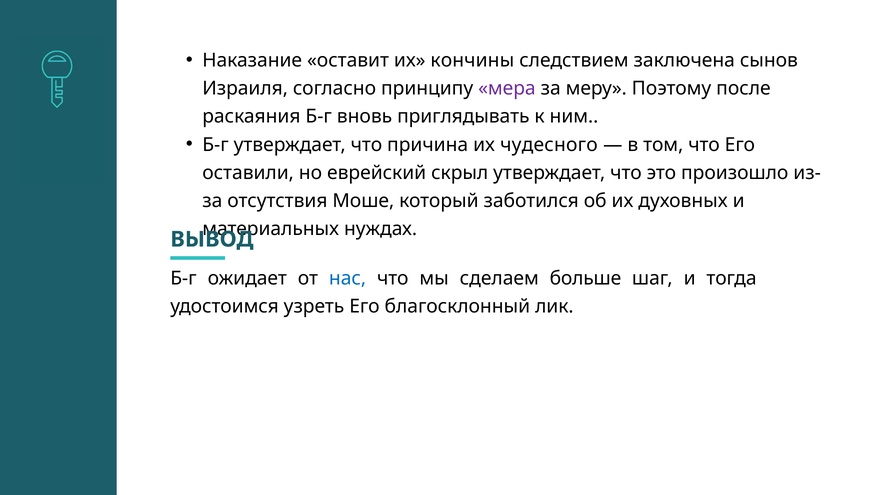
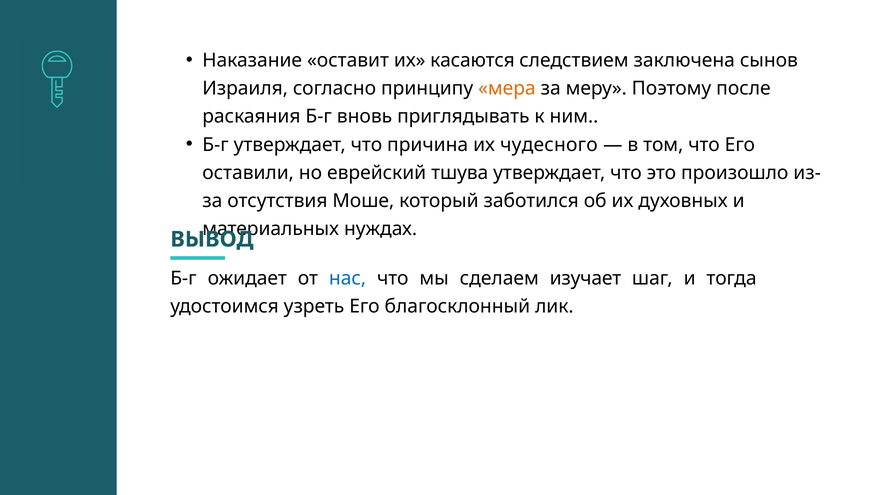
кончины: кончины -> касаются
мера colour: purple -> orange
скрыл: скрыл -> тшува
больше: больше -> изучает
